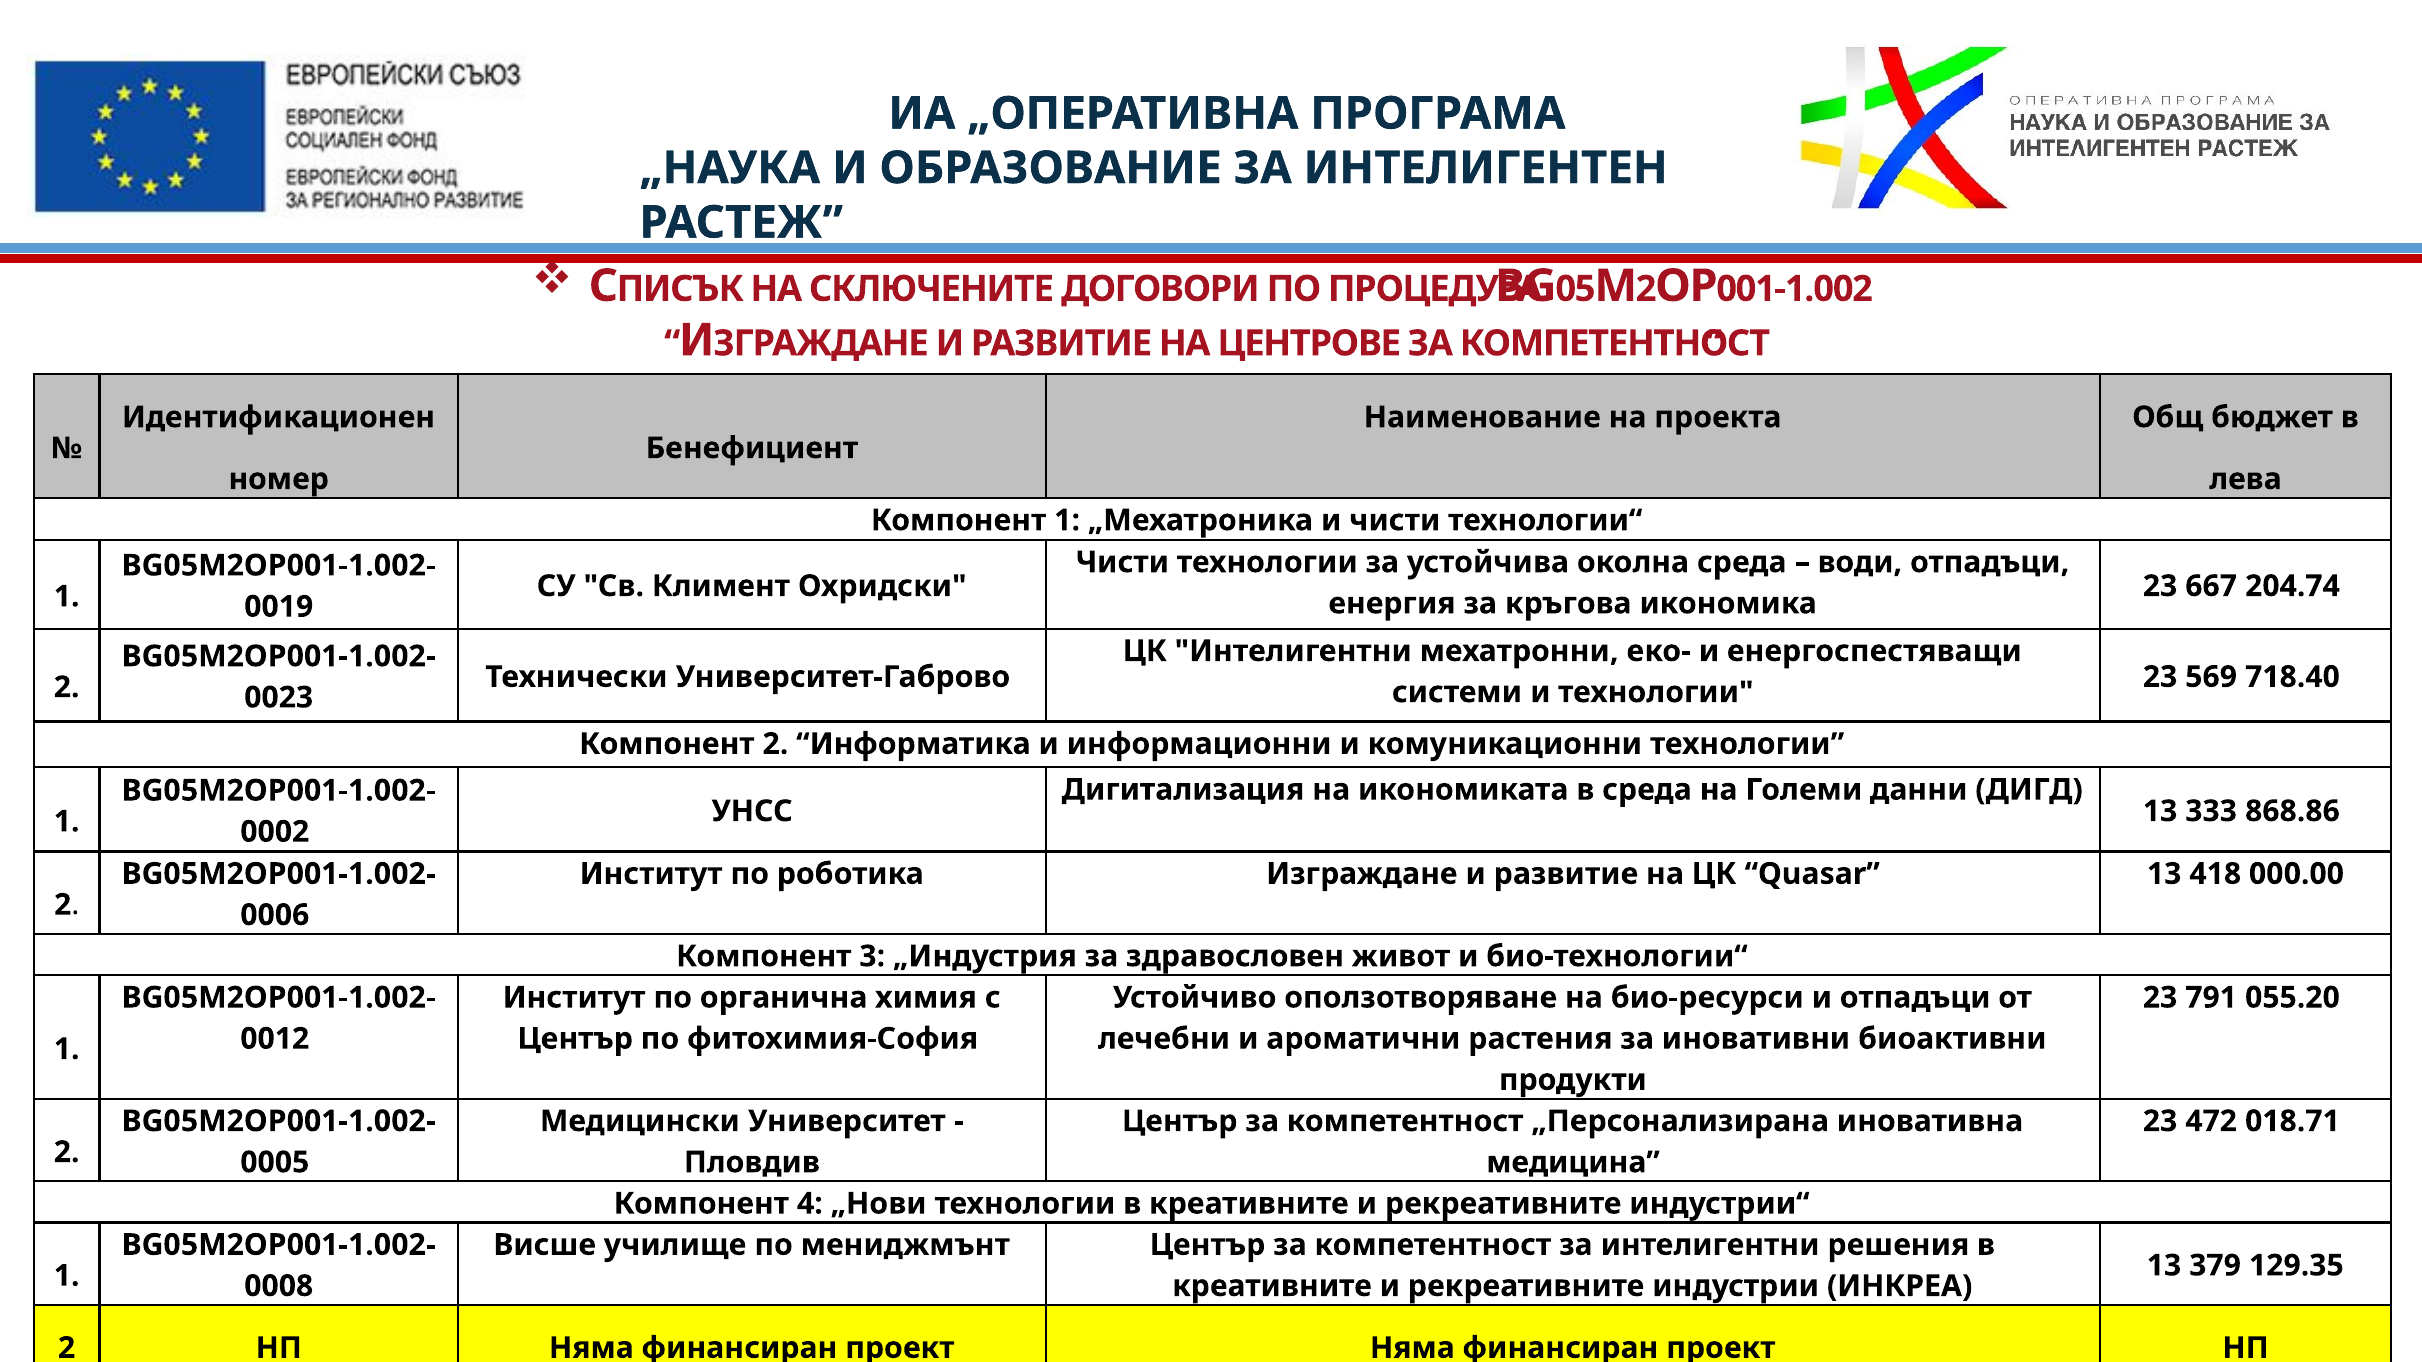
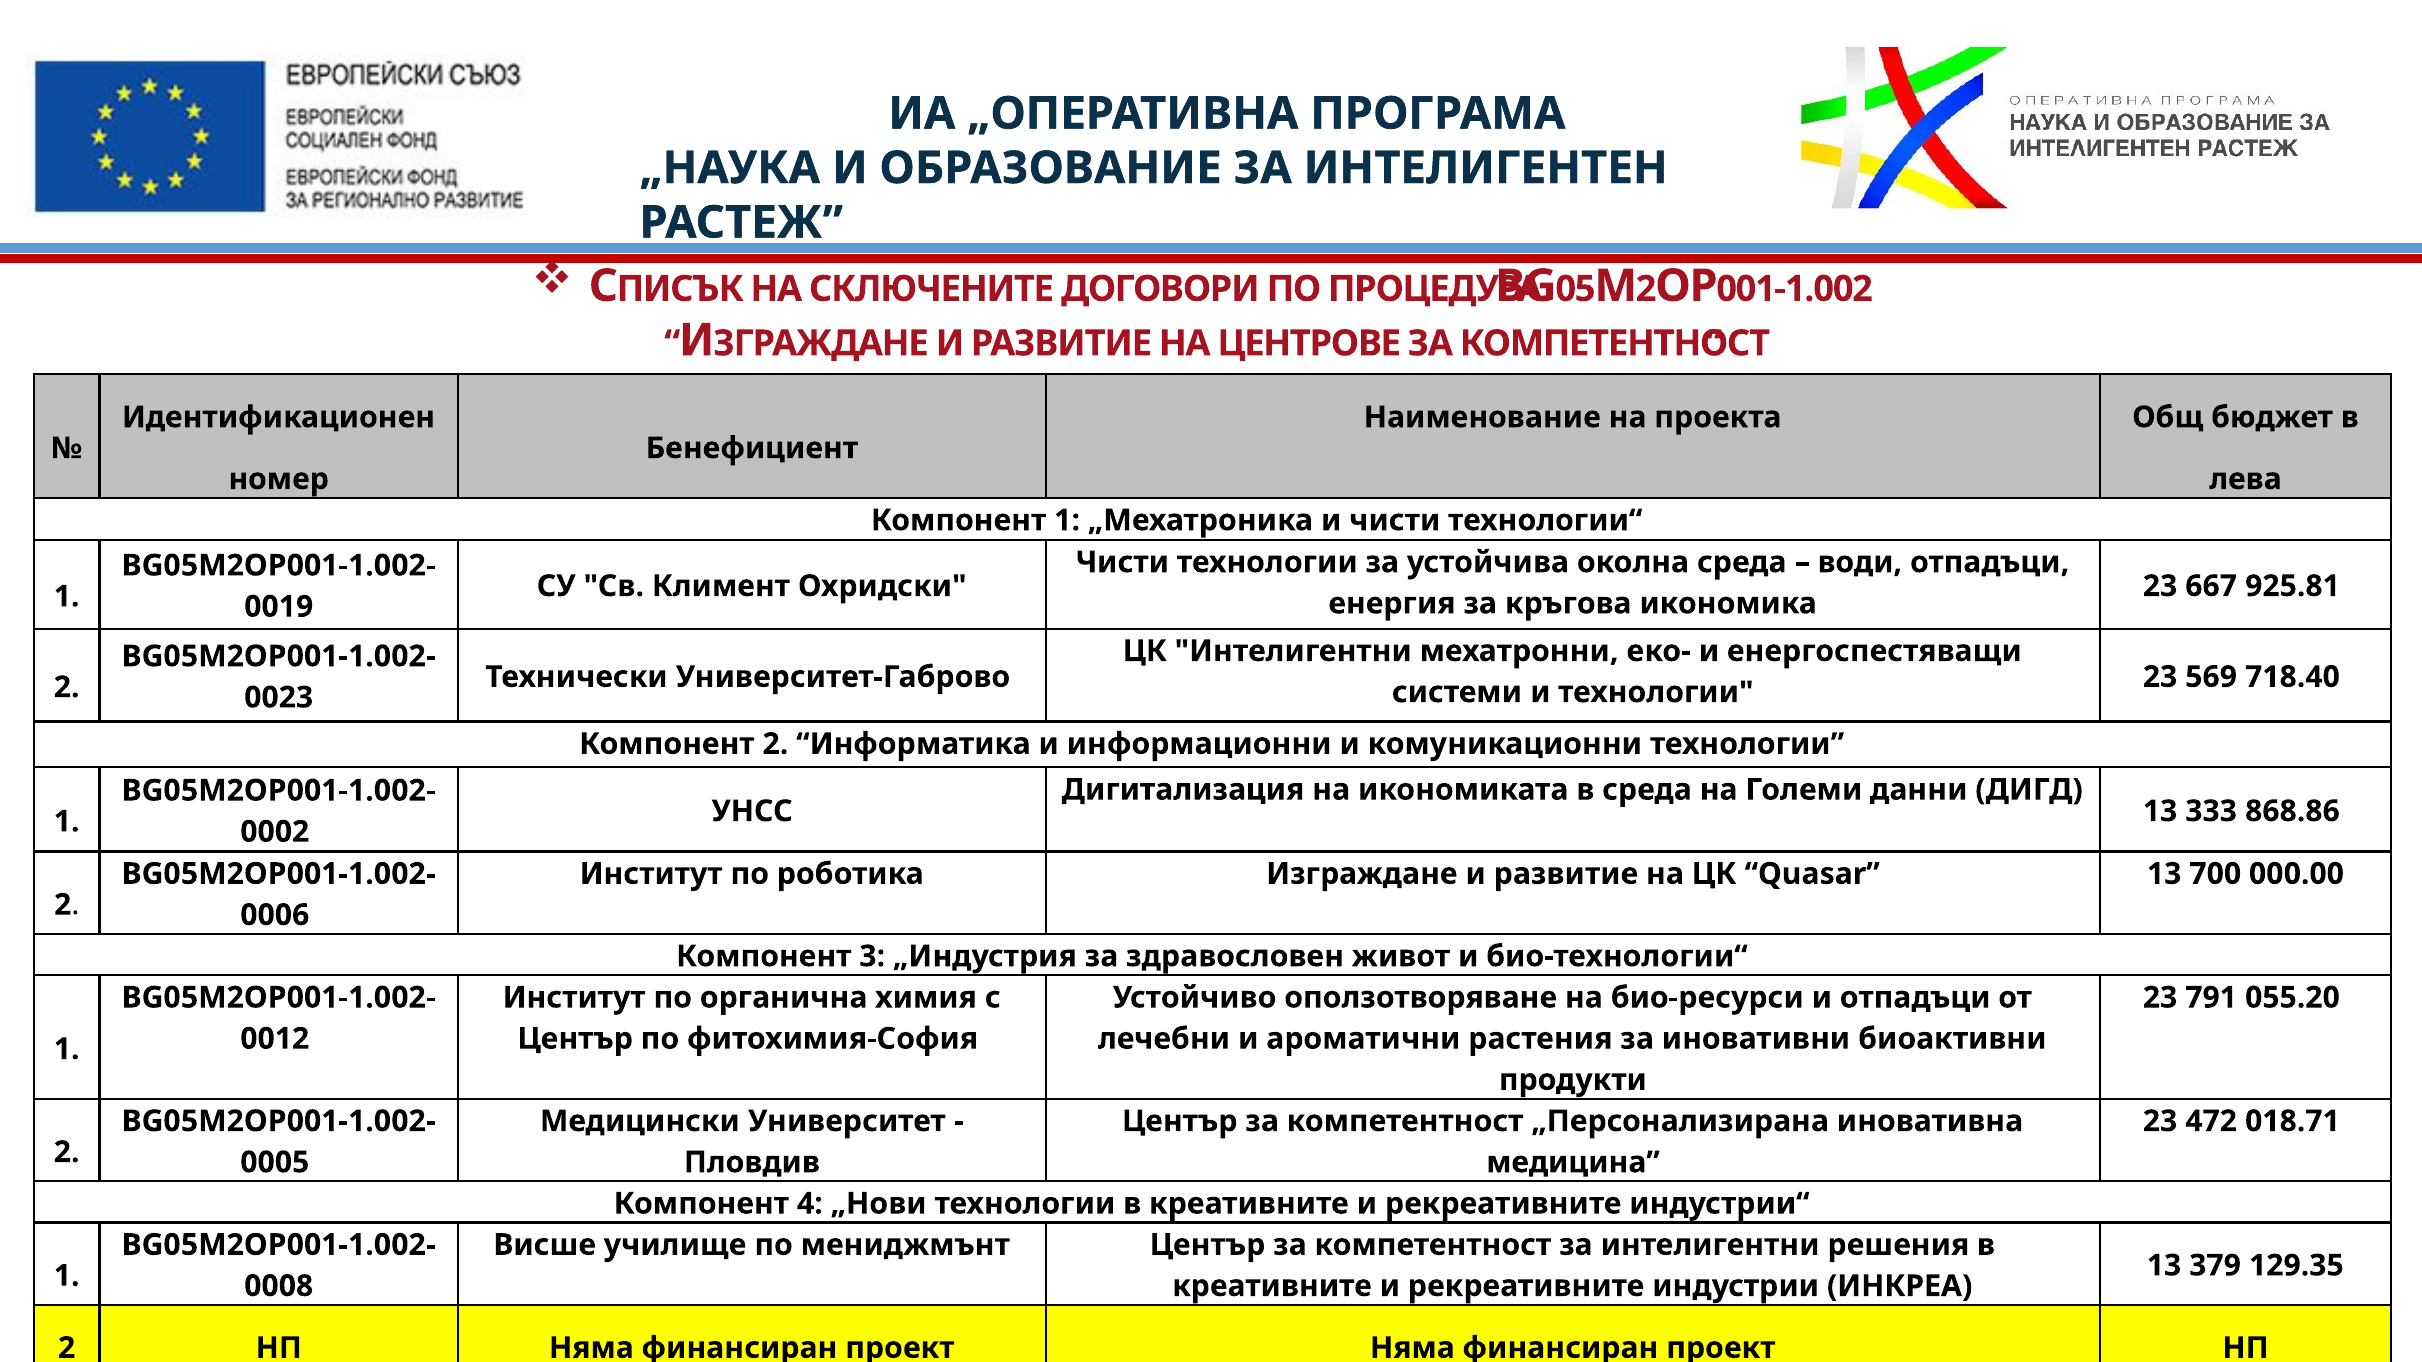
204.74: 204.74 -> 925.81
418: 418 -> 700
